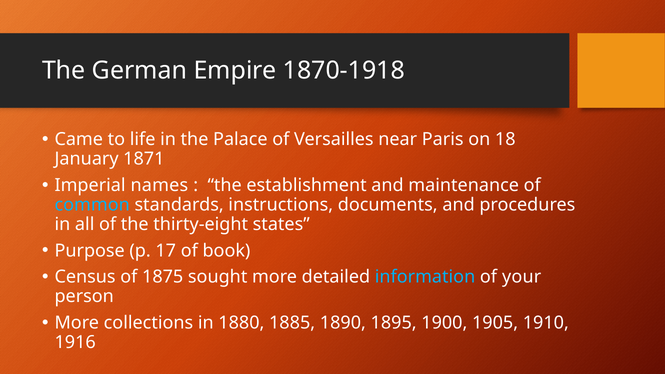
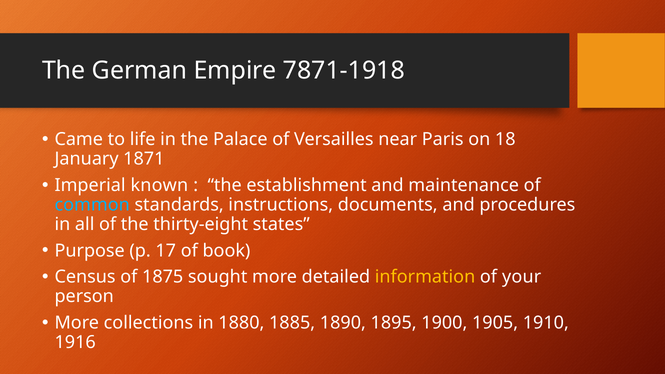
1870-1918: 1870-1918 -> 7871-1918
names: names -> known
information colour: light blue -> yellow
